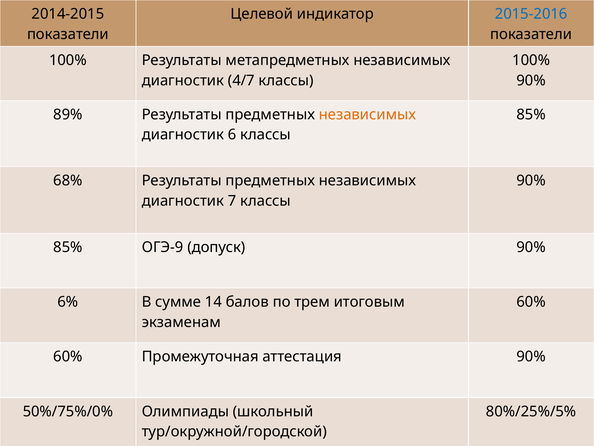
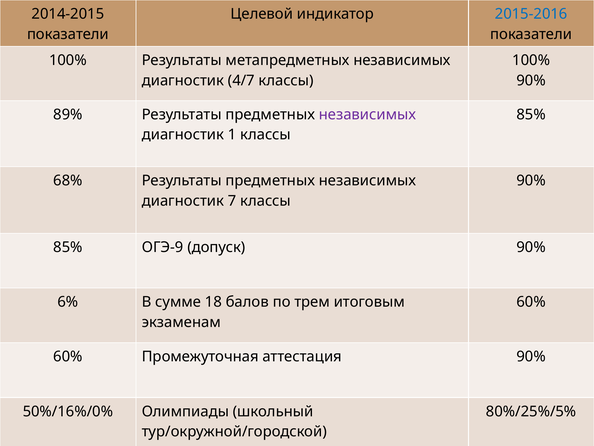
независимых at (367, 114) colour: orange -> purple
6: 6 -> 1
14: 14 -> 18
50%/75%/0%: 50%/75%/0% -> 50%/16%/0%
